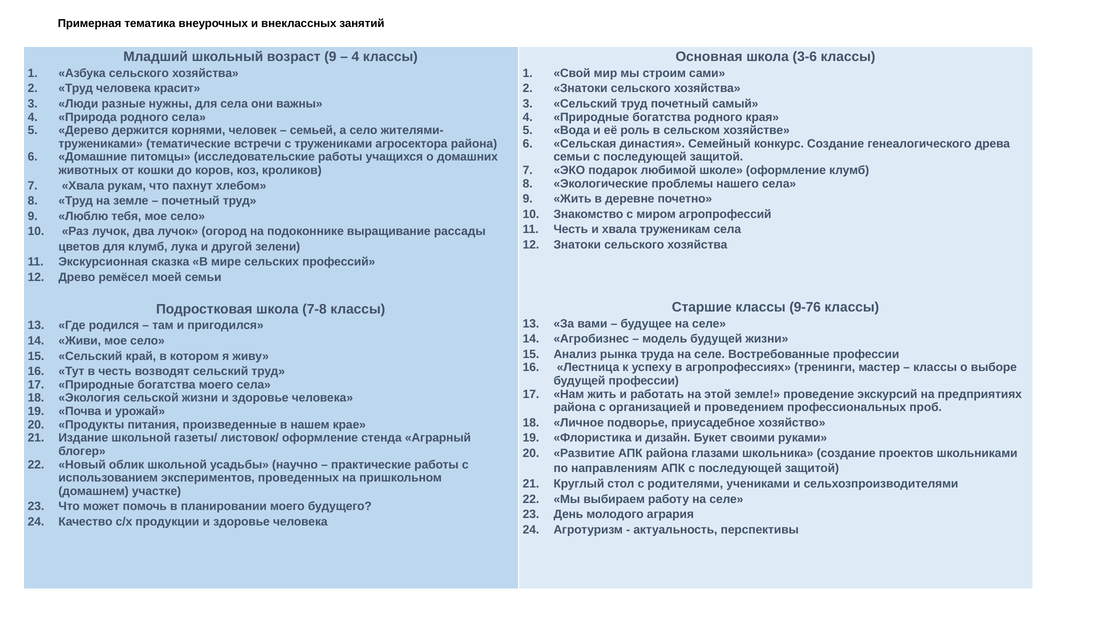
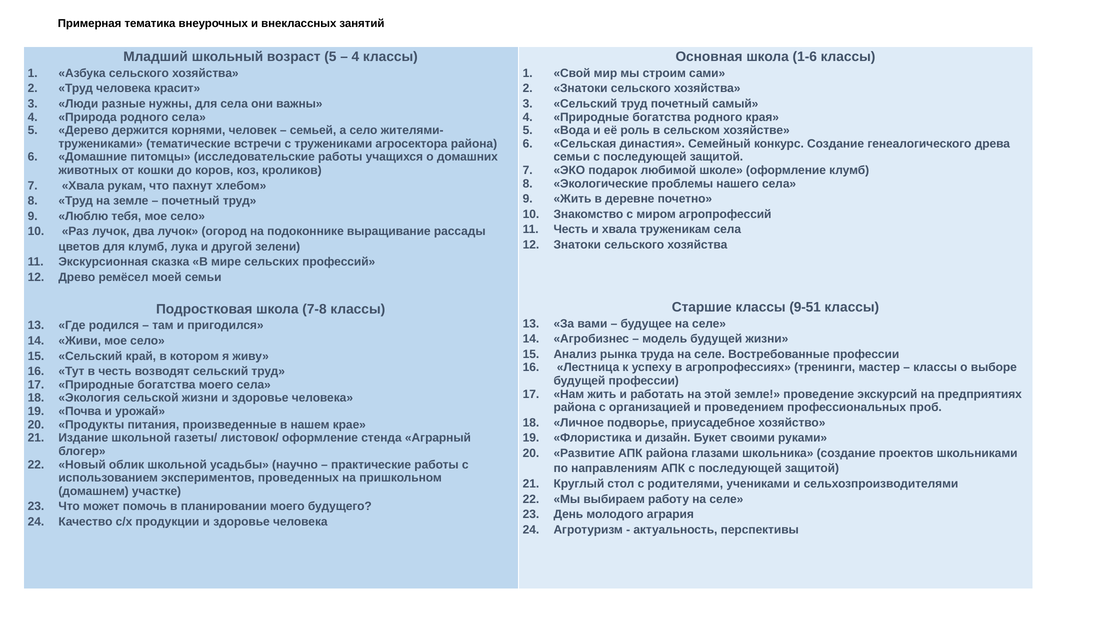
возраст 9: 9 -> 5
3-6: 3-6 -> 1-6
9-76: 9-76 -> 9-51
